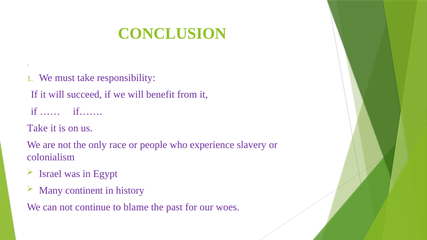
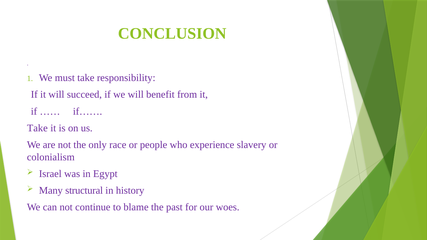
continent: continent -> structural
